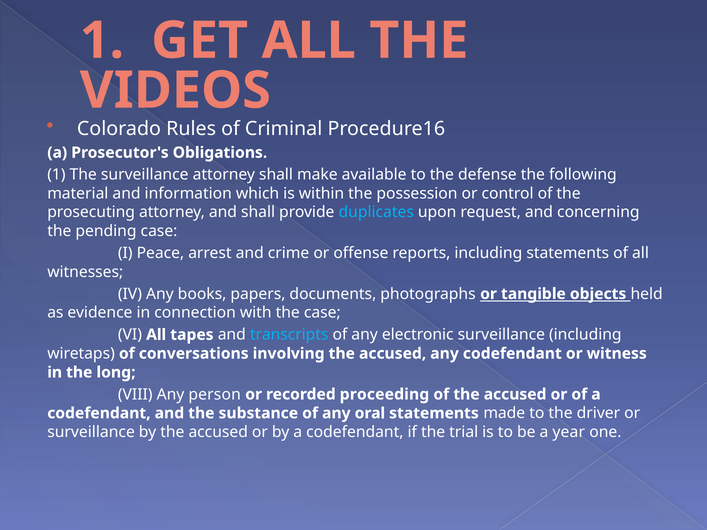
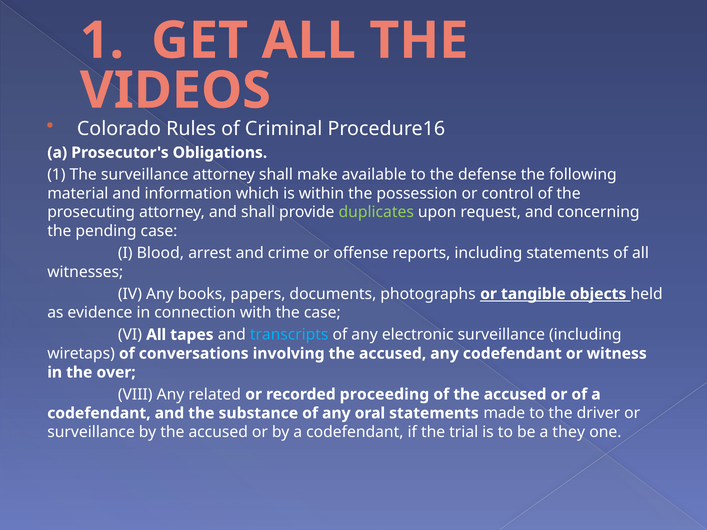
duplicates colour: light blue -> light green
Peace: Peace -> Blood
long: long -> over
person: person -> related
year: year -> they
